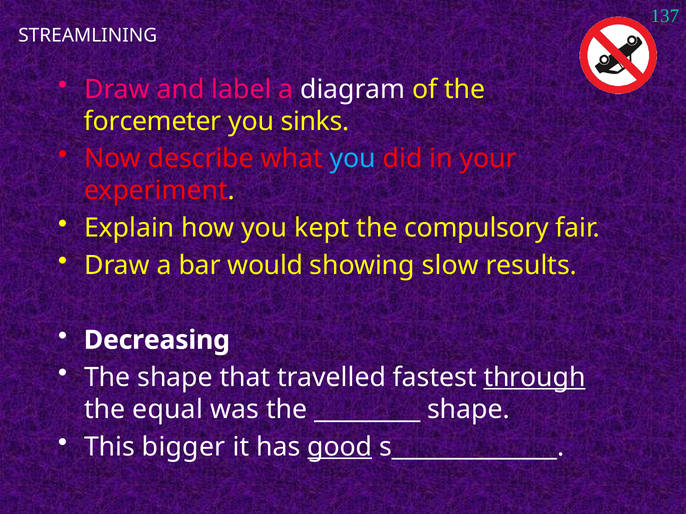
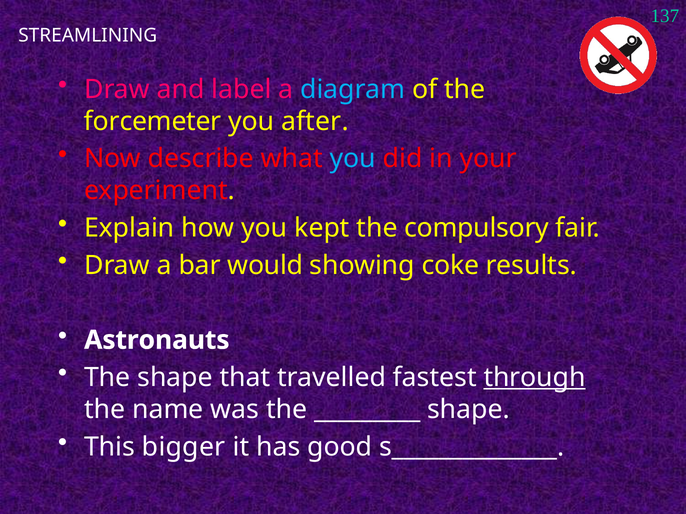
diagram colour: white -> light blue
sinks: sinks -> after
slow: slow -> coke
Decreasing: Decreasing -> Astronauts
equal: equal -> name
good underline: present -> none
